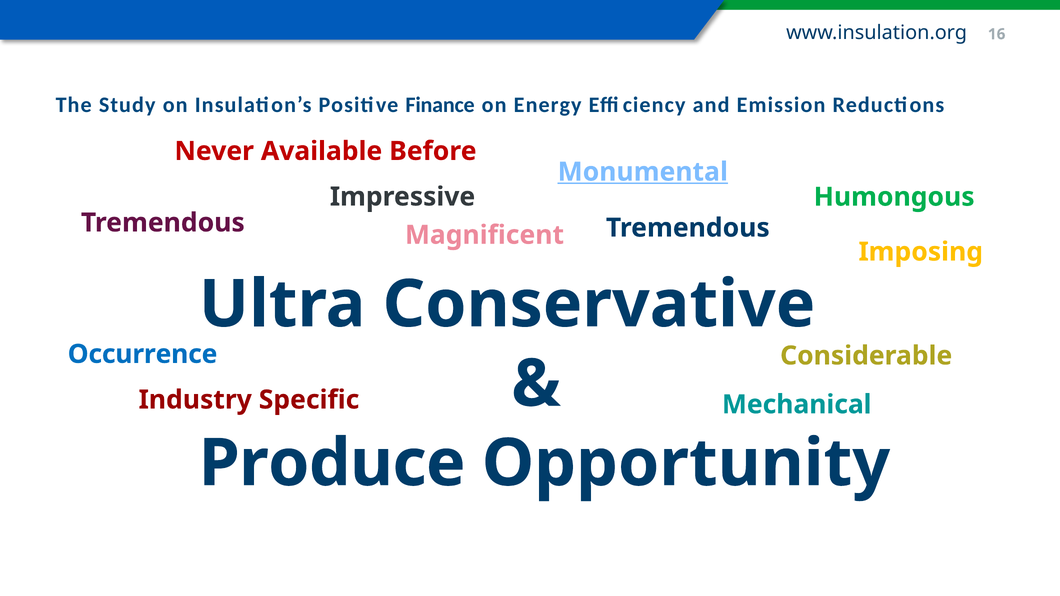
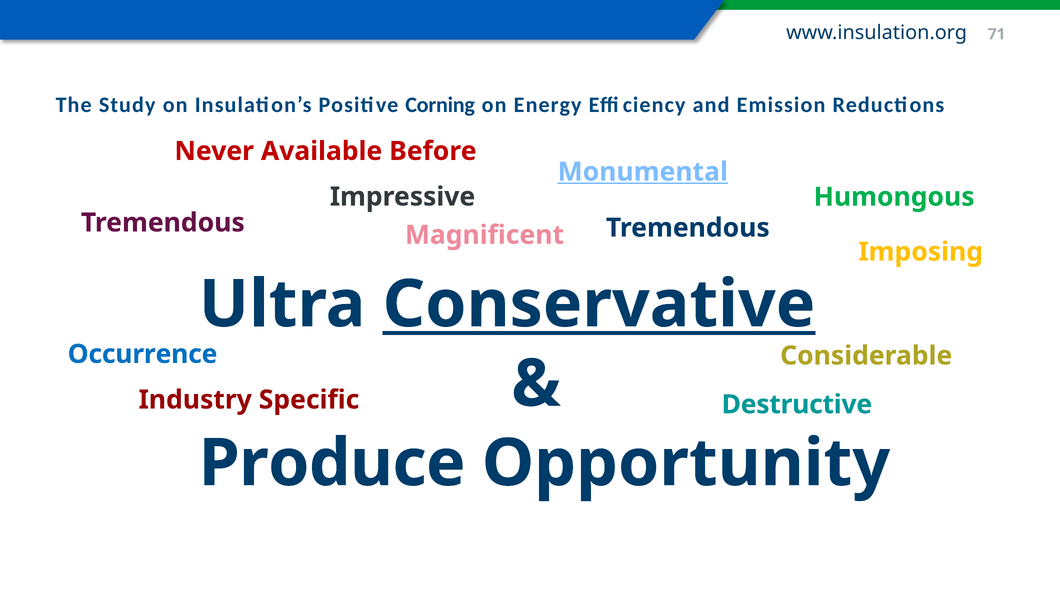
16: 16 -> 71
Finance: Finance -> Corning
Conservative underline: none -> present
Mechanical: Mechanical -> Destructive
